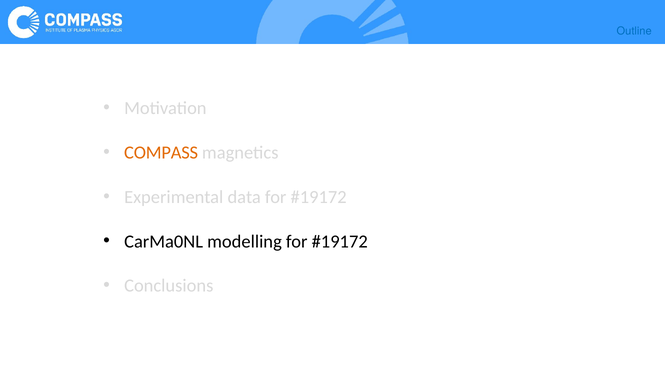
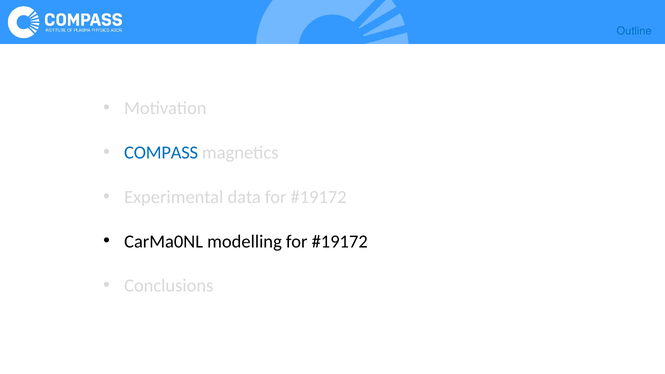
COMPASS colour: orange -> blue
